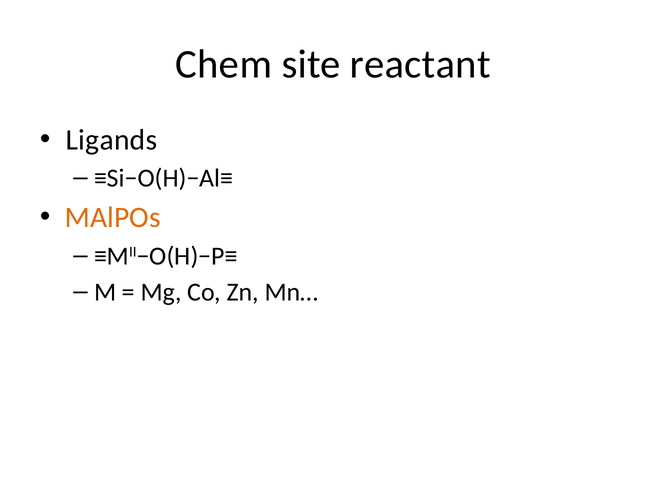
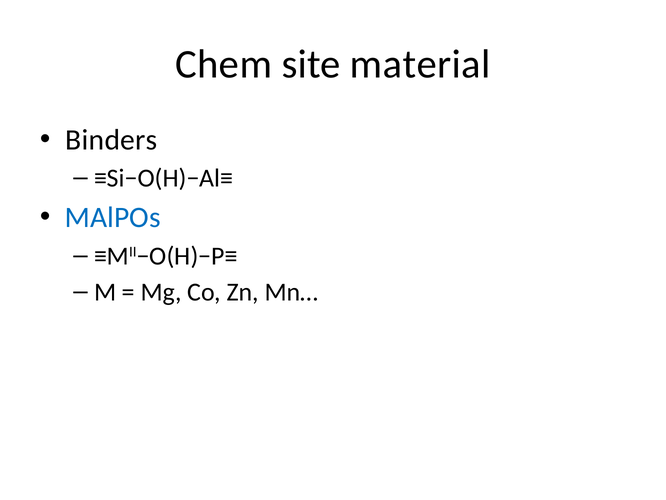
reactant: reactant -> material
Ligands: Ligands -> Binders
MAlPOs colour: orange -> blue
